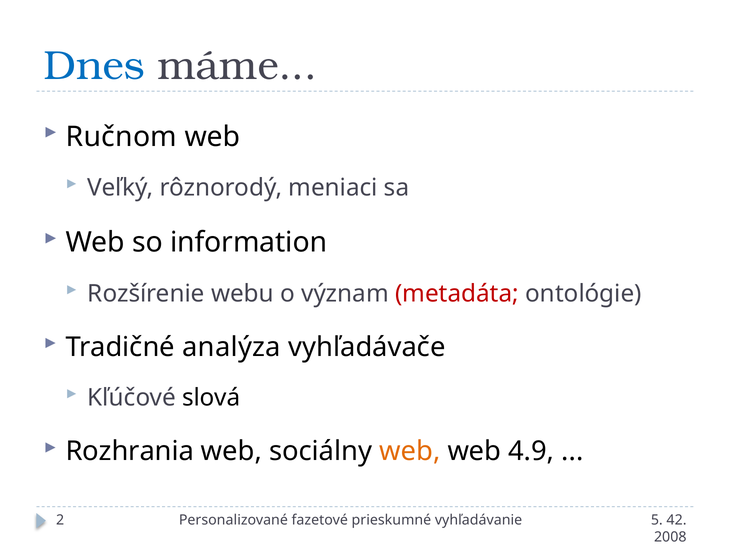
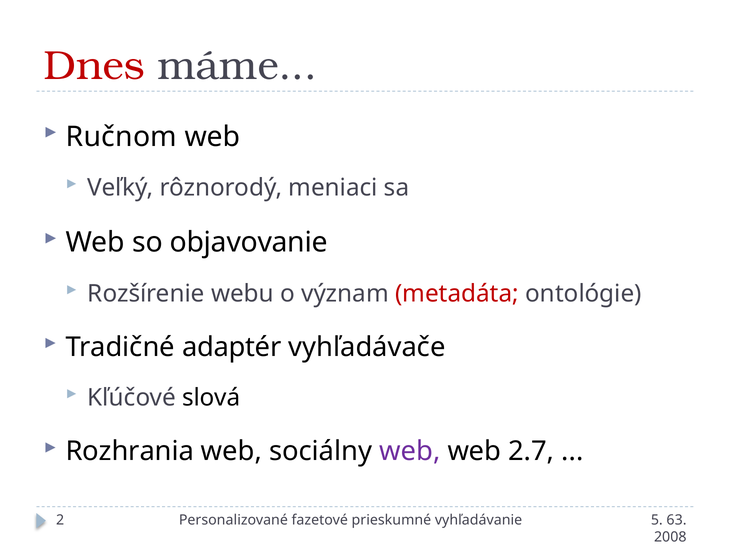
Dnes colour: blue -> red
information: information -> objavovanie
analýza: analýza -> adaptér
web at (410, 452) colour: orange -> purple
4.9: 4.9 -> 2.7
42: 42 -> 63
